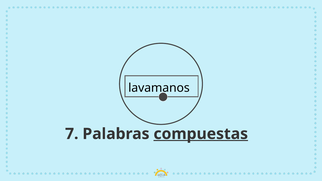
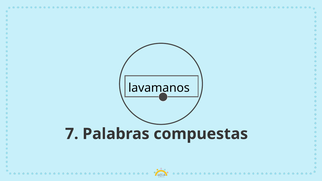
compuestas underline: present -> none
